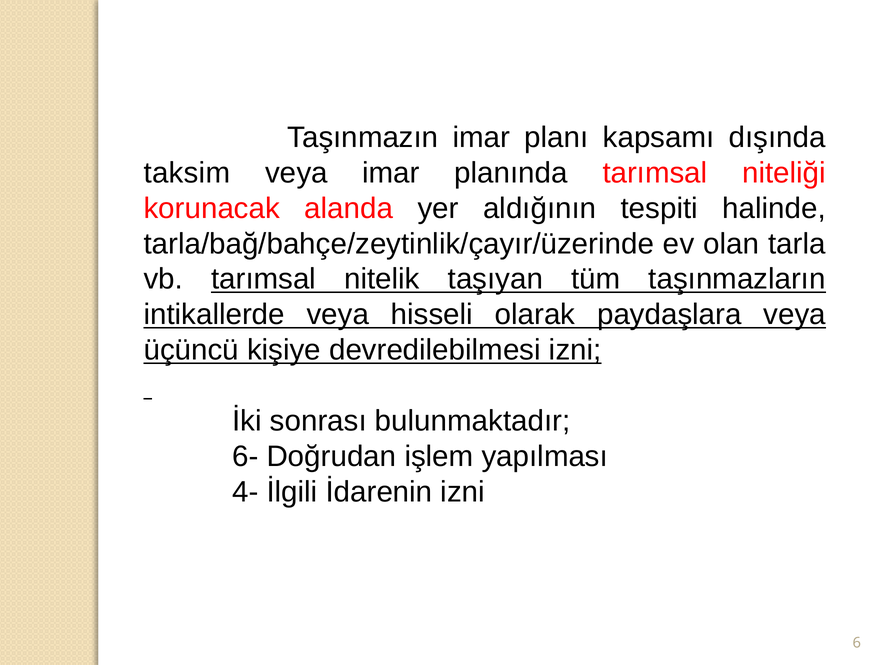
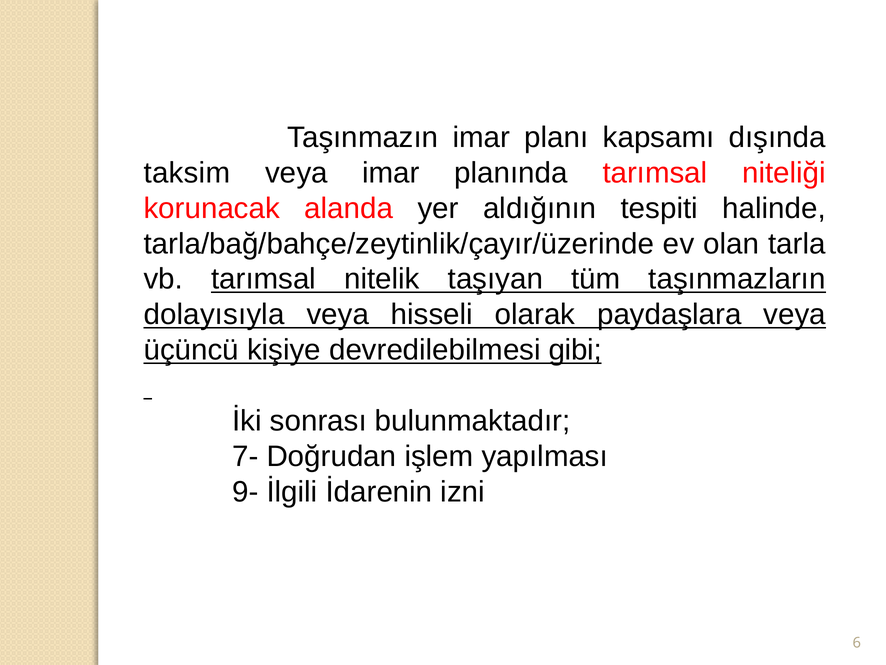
intikallerde: intikallerde -> dolayısıyla
devredilebilmesi izni: izni -> gibi
6-: 6- -> 7-
4-: 4- -> 9-
